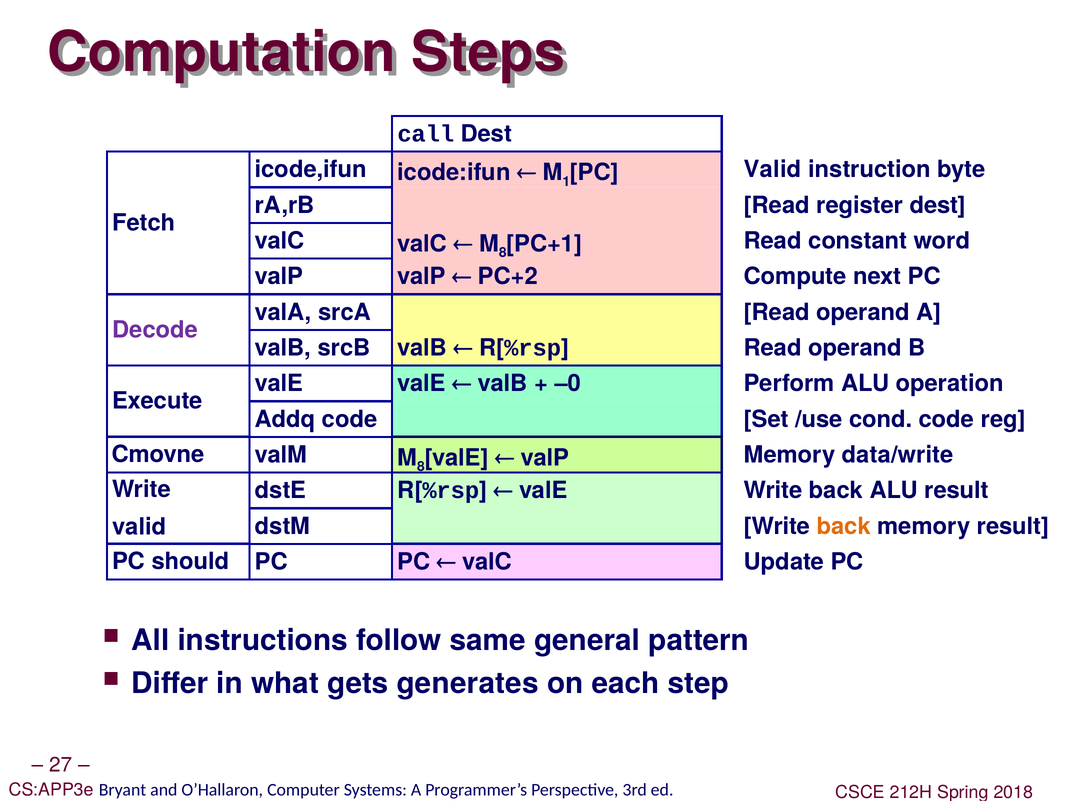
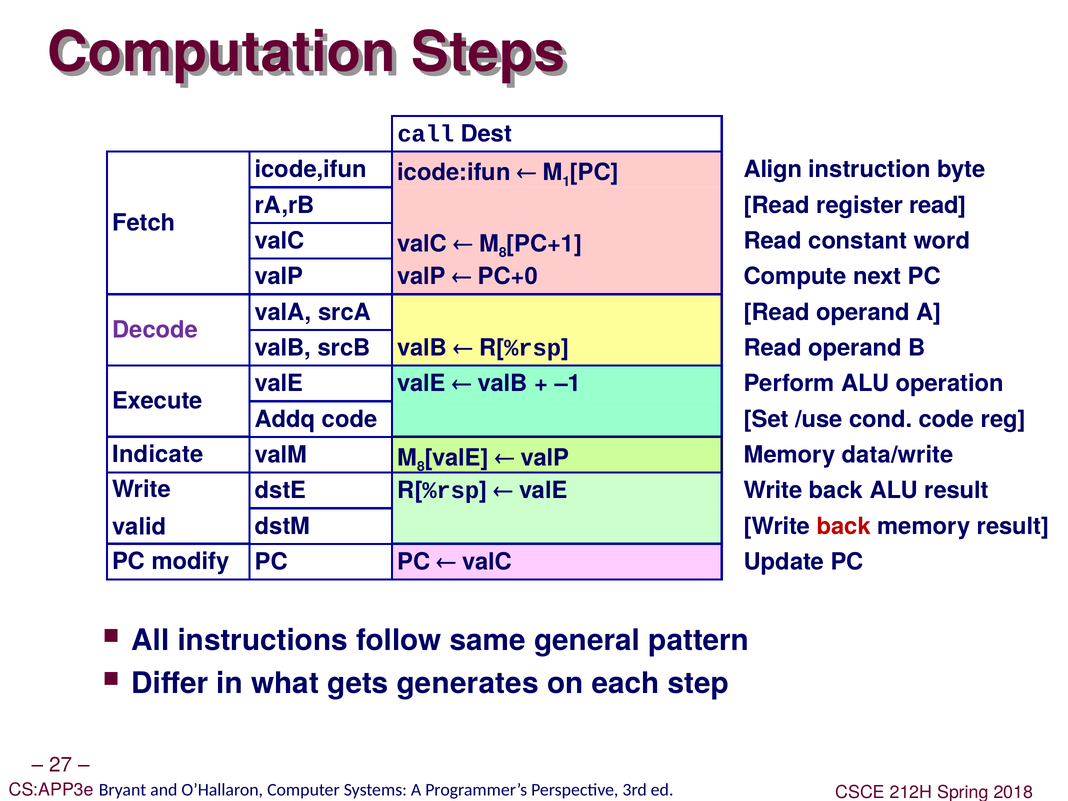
Valid at (773, 169): Valid -> Align
register dest: dest -> read
PC+2: PC+2 -> PC+0
–0: –0 -> –1
Cmovne: Cmovne -> Indicate
back at (844, 526) colour: orange -> red
should: should -> modify
